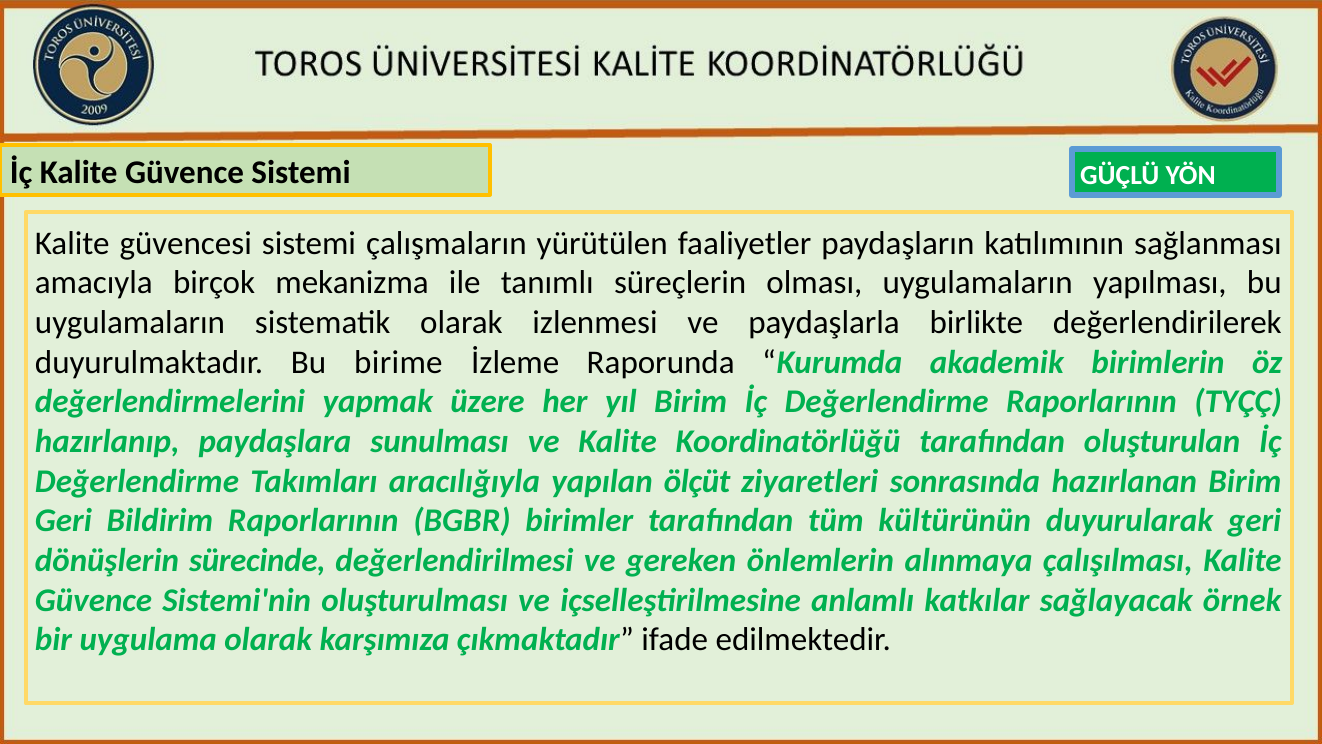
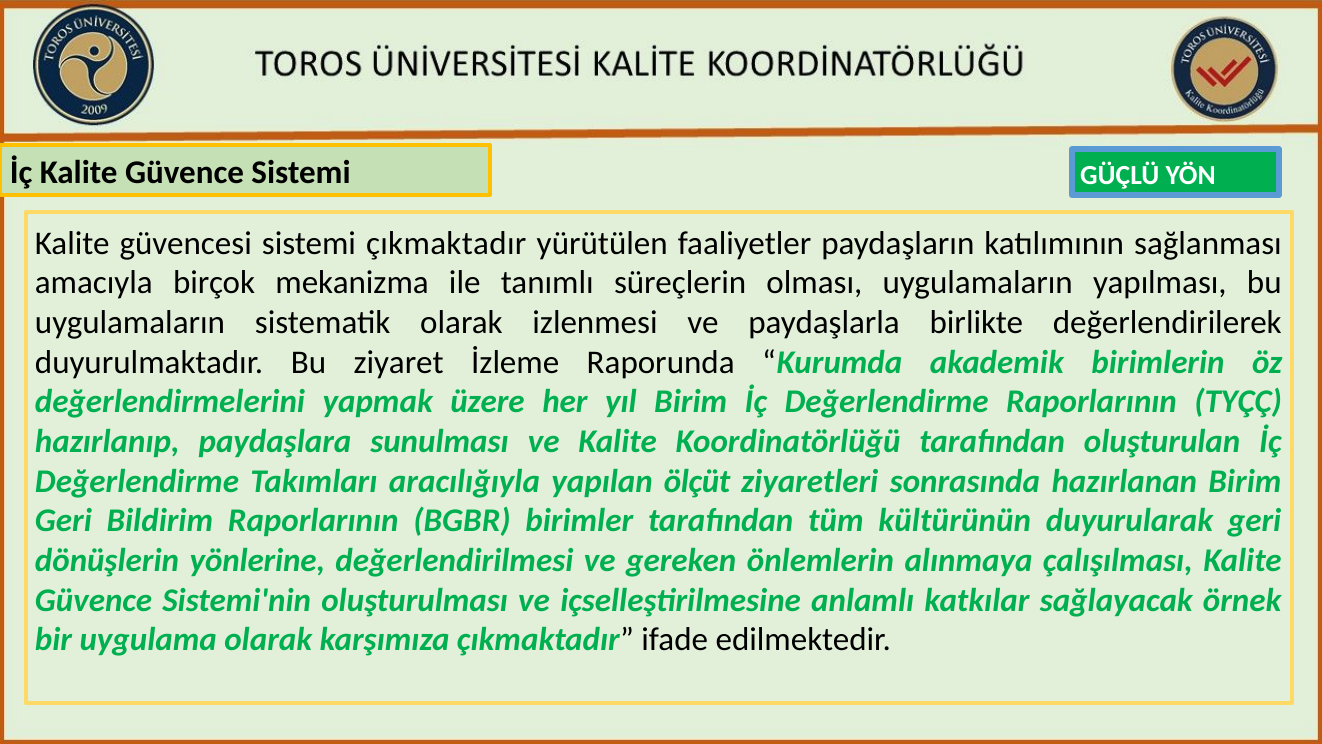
sistemi çalışmaların: çalışmaların -> çıkmaktadır
birime: birime -> ziyaret
sürecinde: sürecinde -> yönlerine
